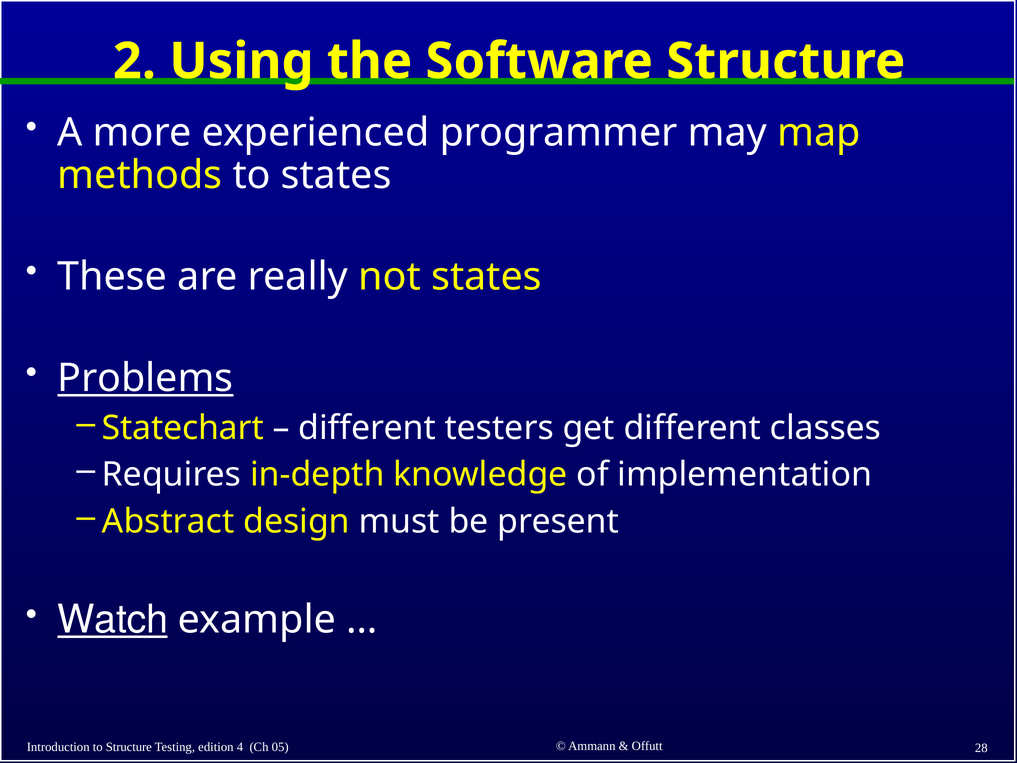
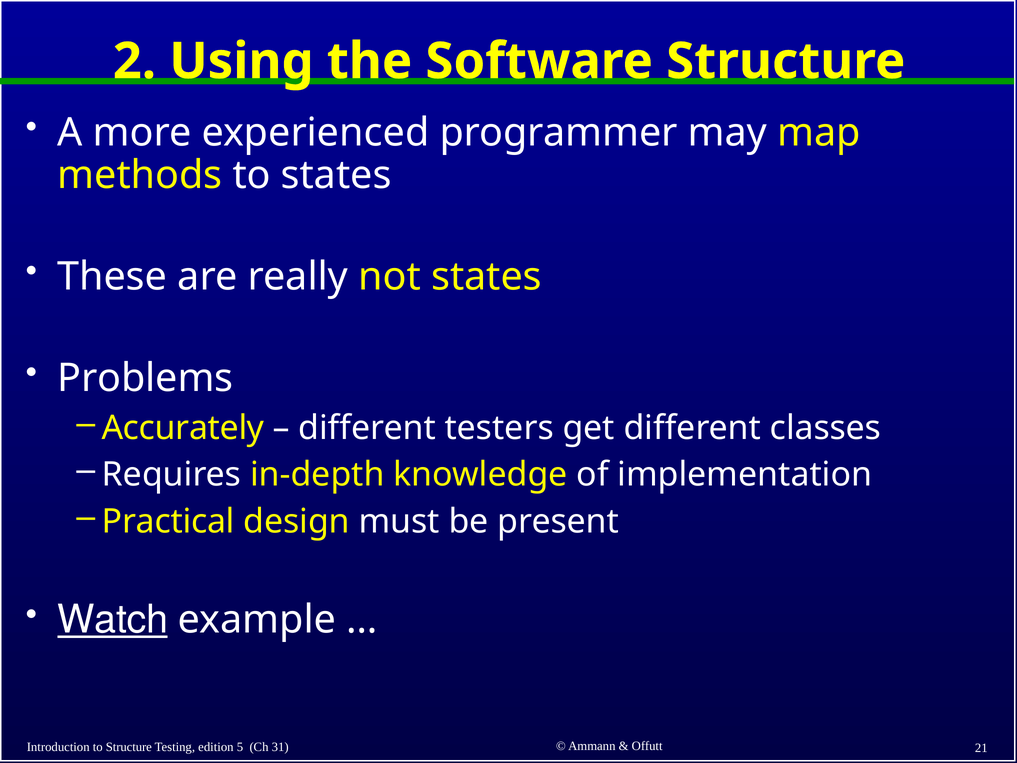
Problems underline: present -> none
Statechart: Statechart -> Accurately
Abstract: Abstract -> Practical
28: 28 -> 21
4: 4 -> 5
05: 05 -> 31
